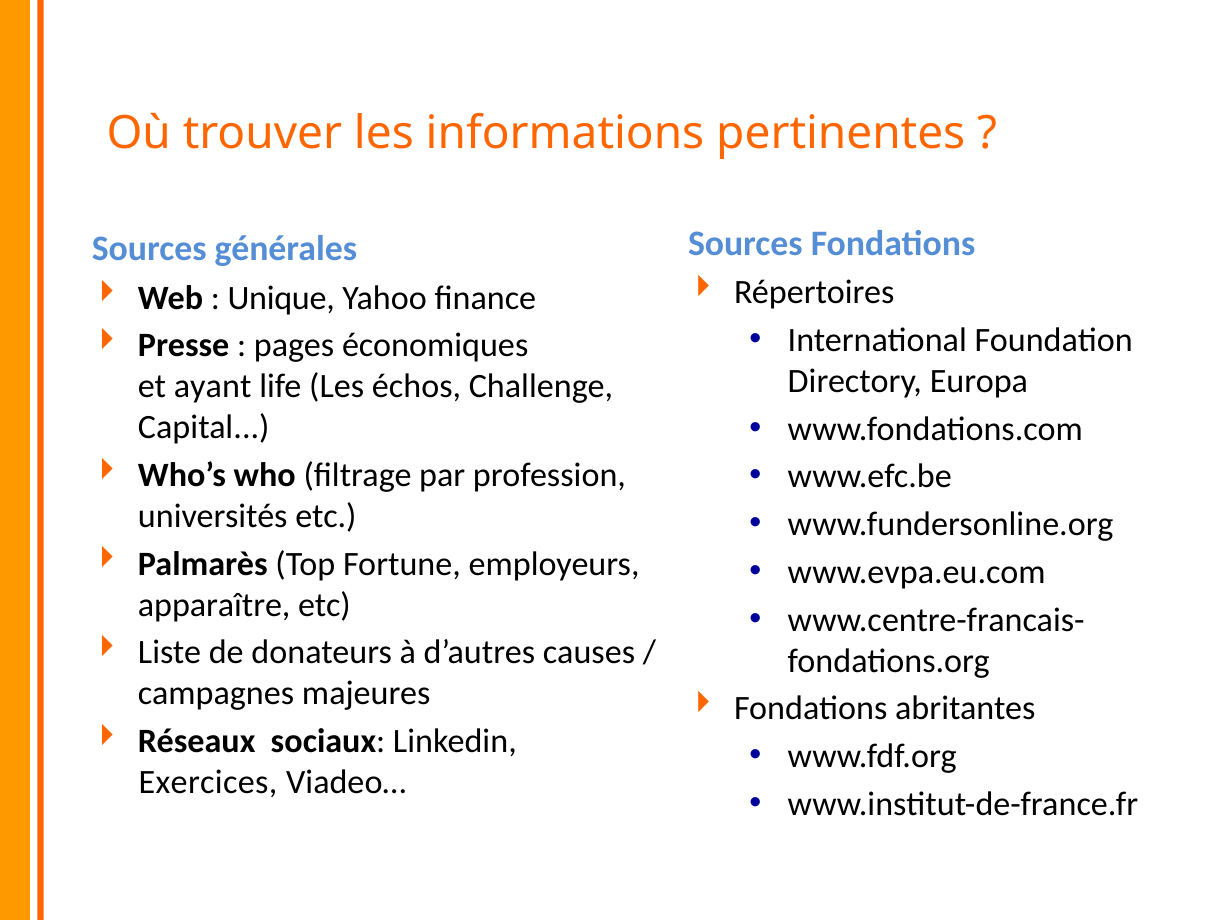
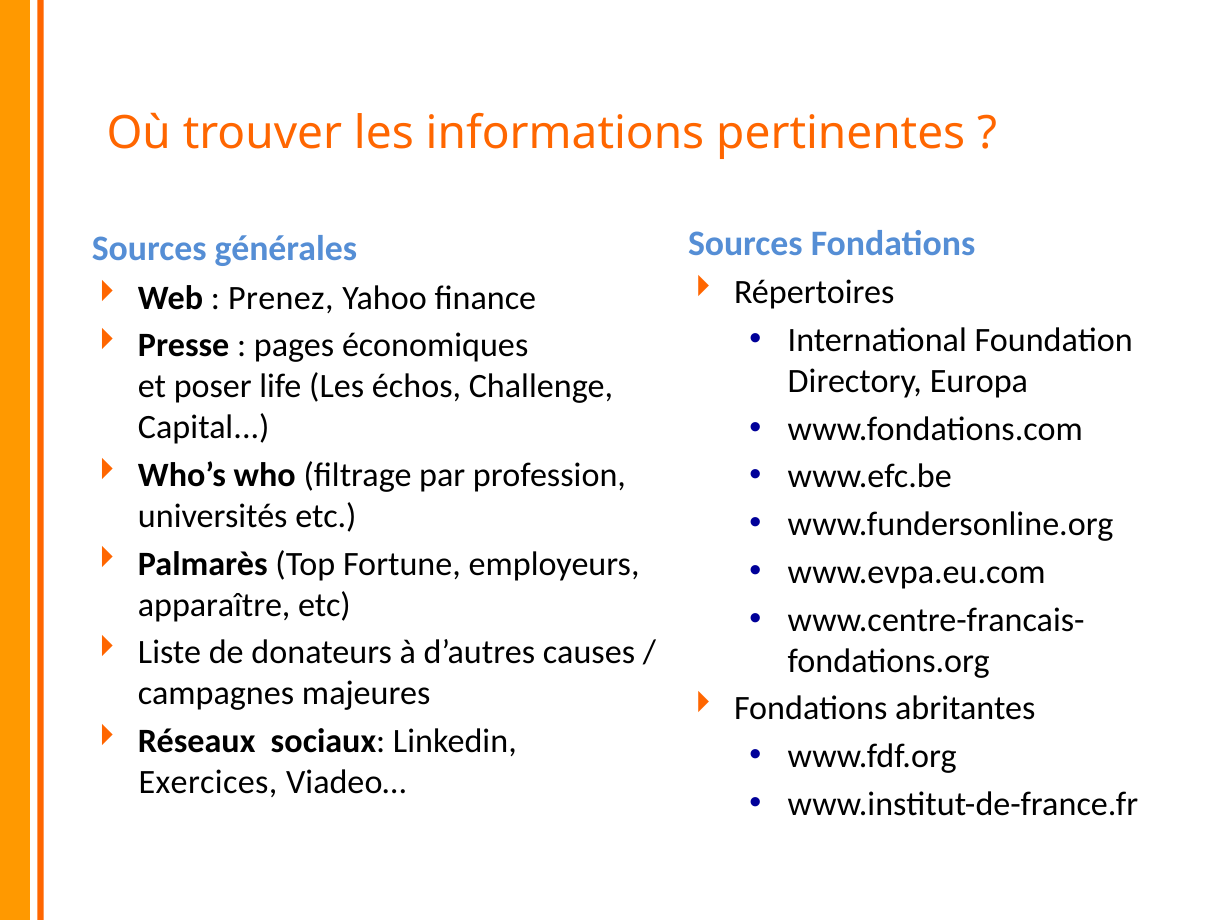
Unique: Unique -> Prenez
ayant: ayant -> poser
